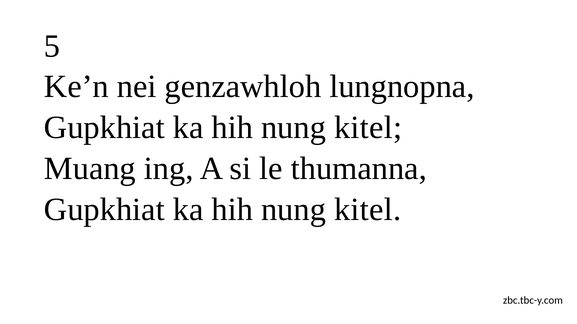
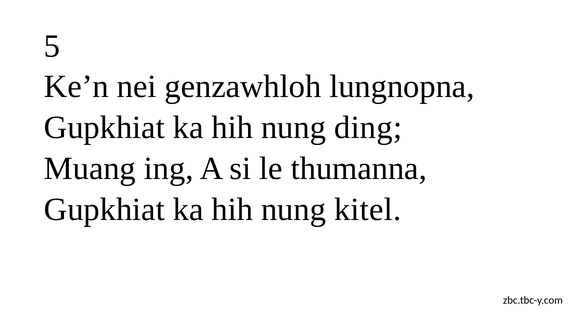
kitel at (368, 128): kitel -> ding
